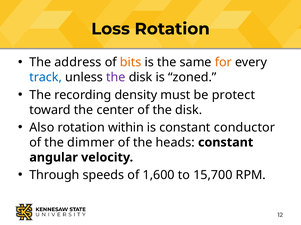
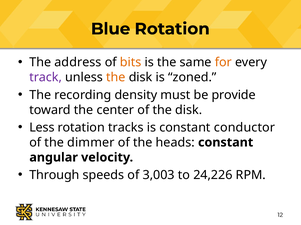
Loss: Loss -> Blue
track colour: blue -> purple
the at (116, 78) colour: purple -> orange
protect: protect -> provide
Also: Also -> Less
within: within -> tracks
1,600: 1,600 -> 3,003
15,700: 15,700 -> 24,226
